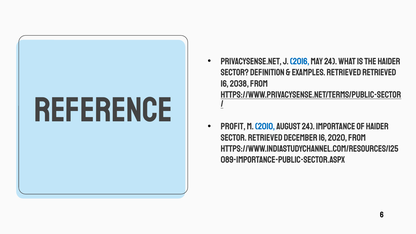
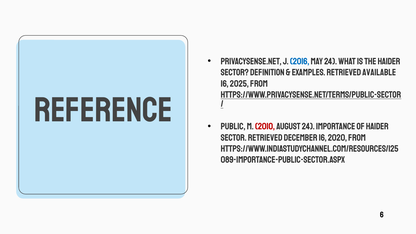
Retrieved Retrieved: Retrieved -> Available
2038: 2038 -> 2025
Profit: Profit -> Public
2010 colour: blue -> red
